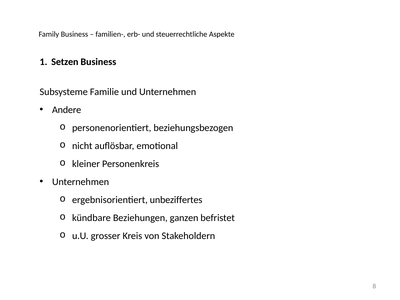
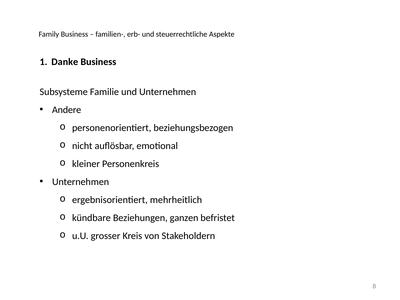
Setzen: Setzen -> Danke
unbeziffertes: unbeziffertes -> mehrheitlich
